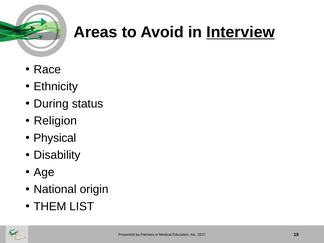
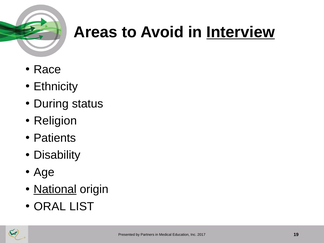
Physical: Physical -> Patients
National underline: none -> present
THEM: THEM -> ORAL
